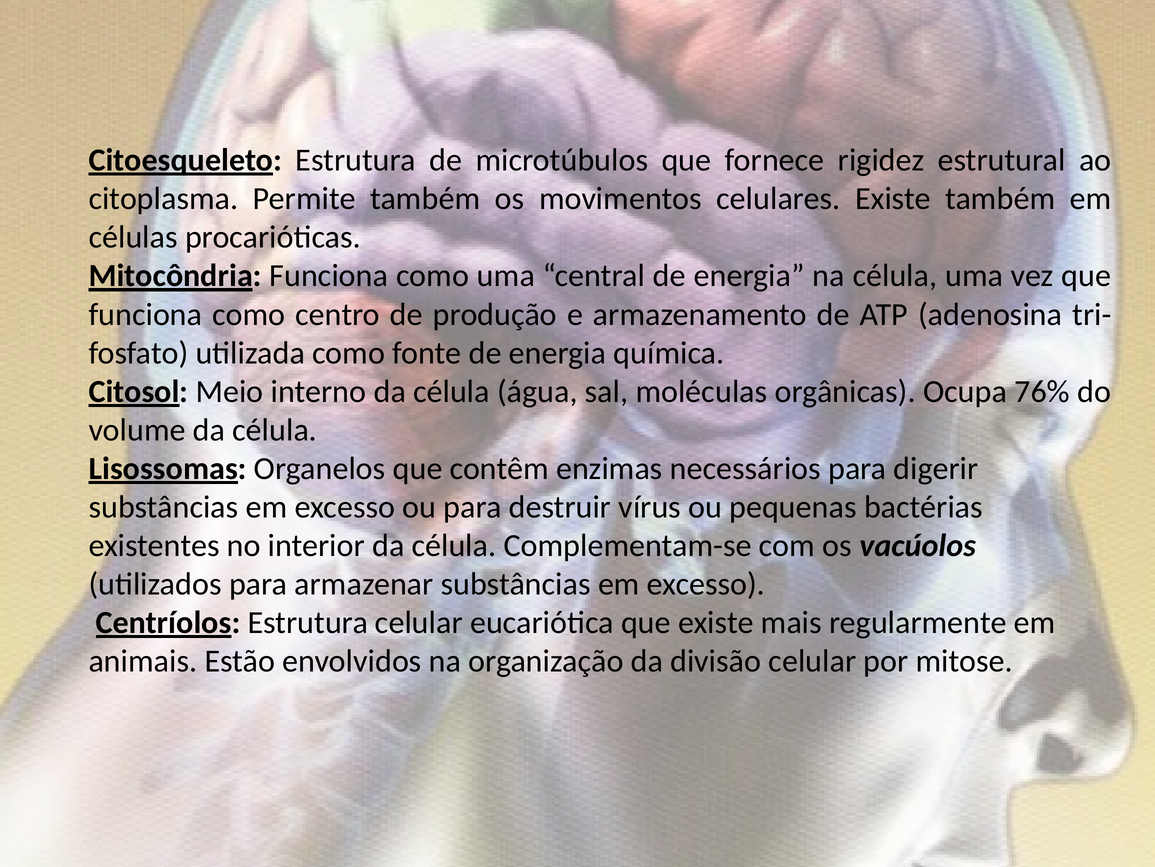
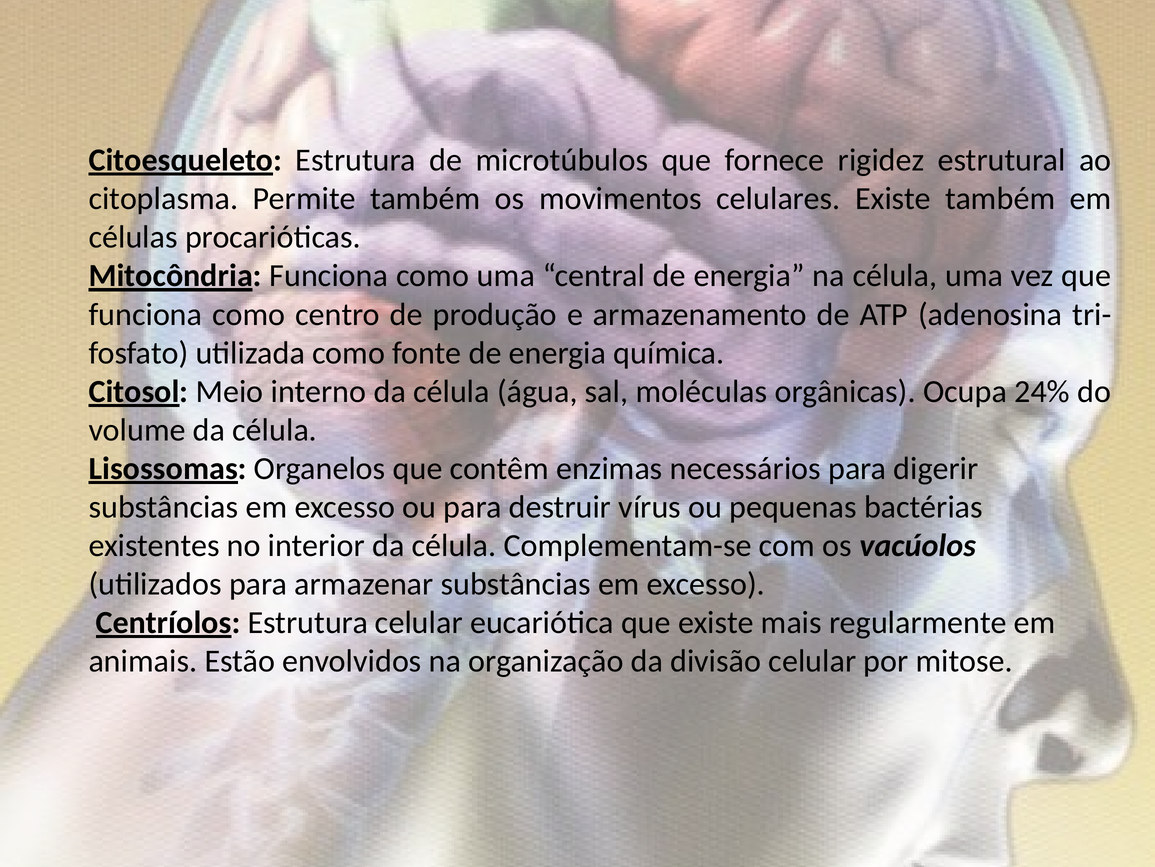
76%: 76% -> 24%
